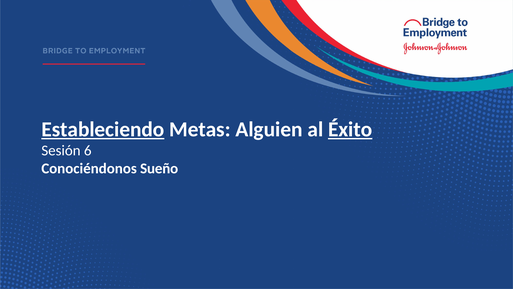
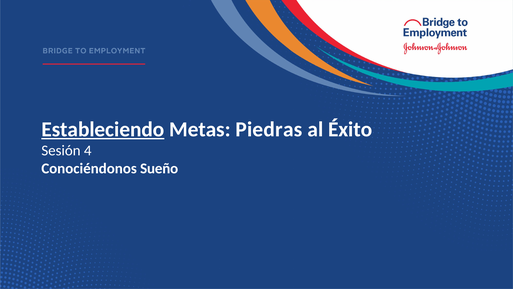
Alguien: Alguien -> Piedras
Éxito underline: present -> none
6: 6 -> 4
